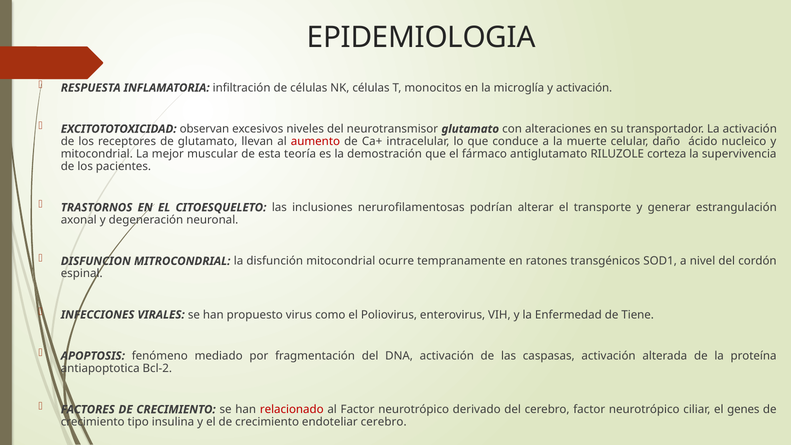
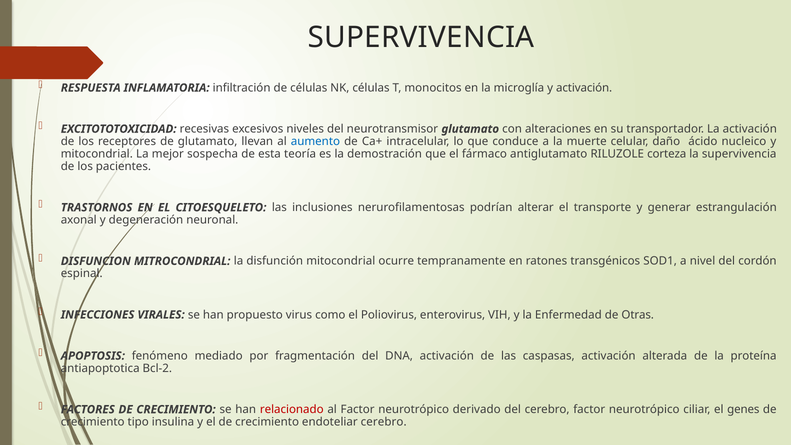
EPIDEMIOLOGIA at (421, 38): EPIDEMIOLOGIA -> SUPERVIVENCIA
observan: observan -> recesivas
aumento colour: red -> blue
muscular: muscular -> sospecha
Tiene: Tiene -> Otras
